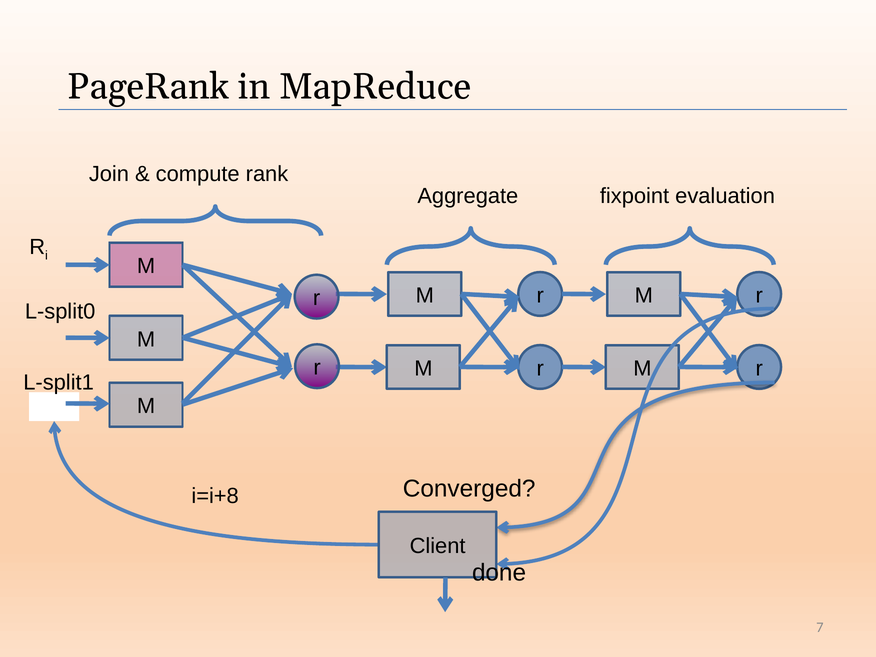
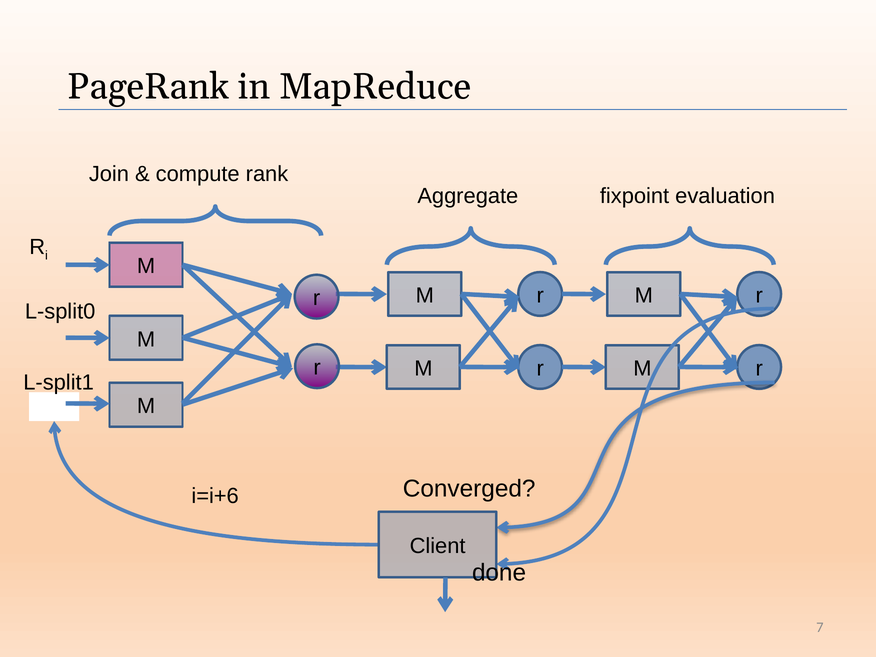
i=i+8: i=i+8 -> i=i+6
